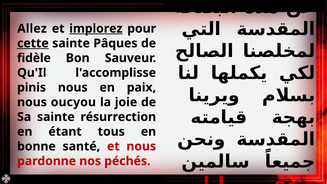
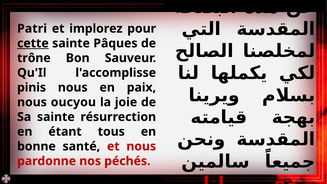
Allez: Allez -> Patri
implorez underline: present -> none
fidèle: fidèle -> trône
